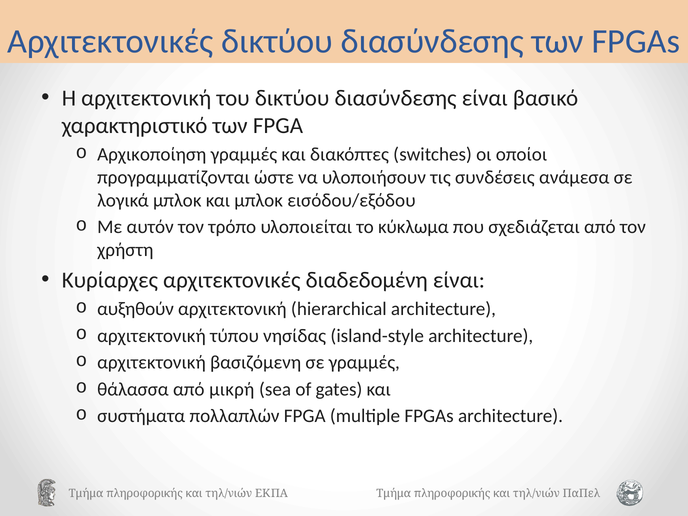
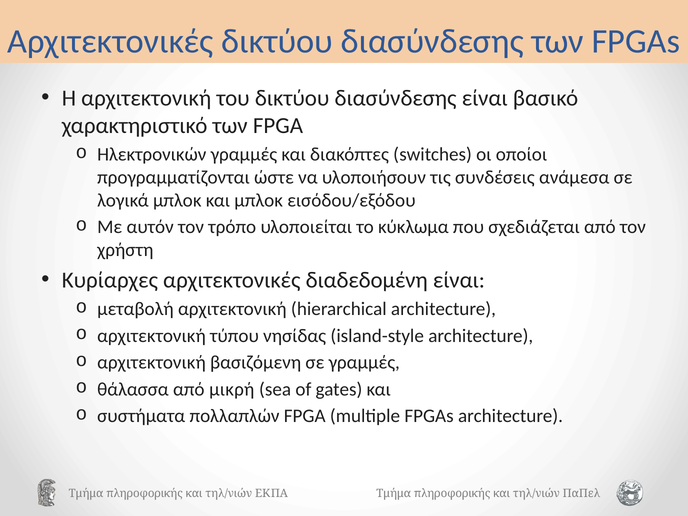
Αρχικοποίηση: Αρχικοποίηση -> Ηλεκτρονικών
αυξηθούν: αυξηθούν -> μεταβολή
